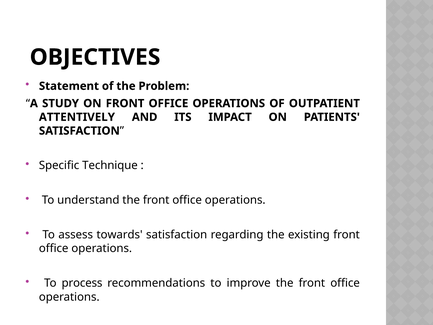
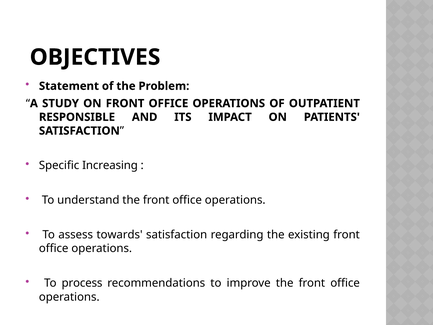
ATTENTIVELY: ATTENTIVELY -> RESPONSIBLE
Technique: Technique -> Increasing
